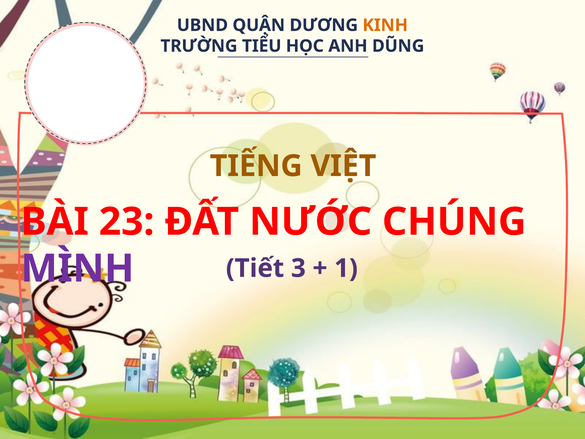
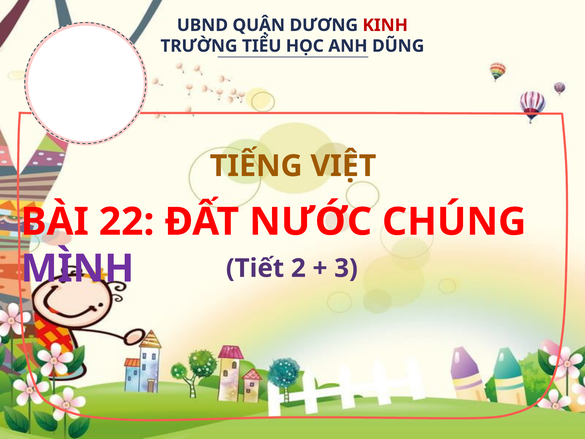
KINH colour: orange -> red
23: 23 -> 22
3: 3 -> 2
1: 1 -> 3
